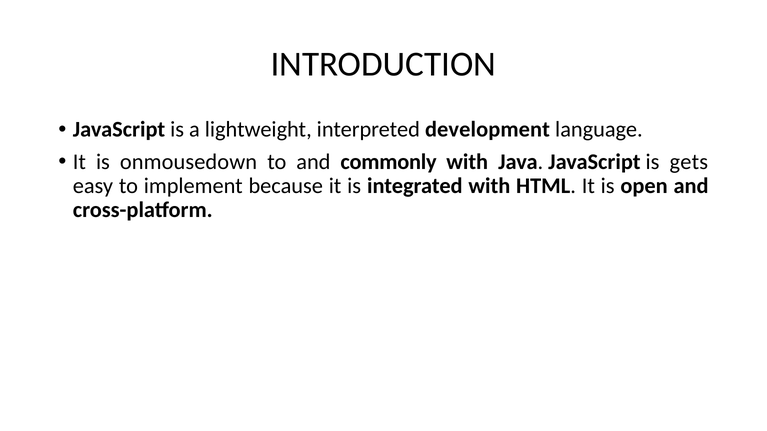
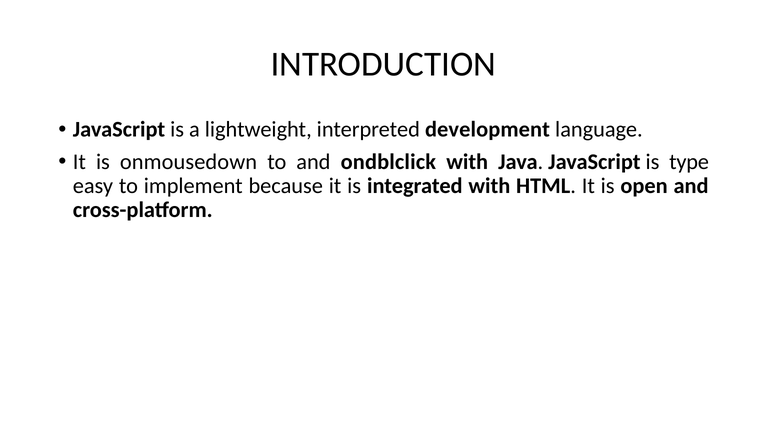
commonly: commonly -> ondblclick
gets: gets -> type
